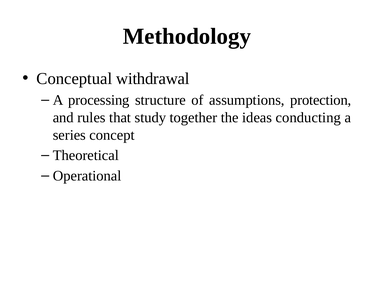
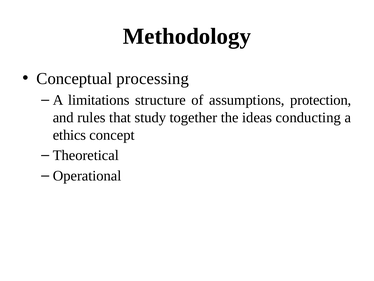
withdrawal: withdrawal -> processing
processing: processing -> limitations
series: series -> ethics
